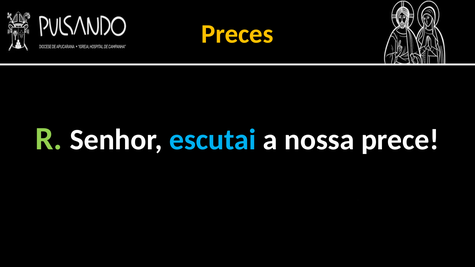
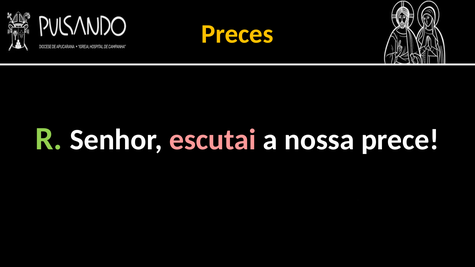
escutai colour: light blue -> pink
